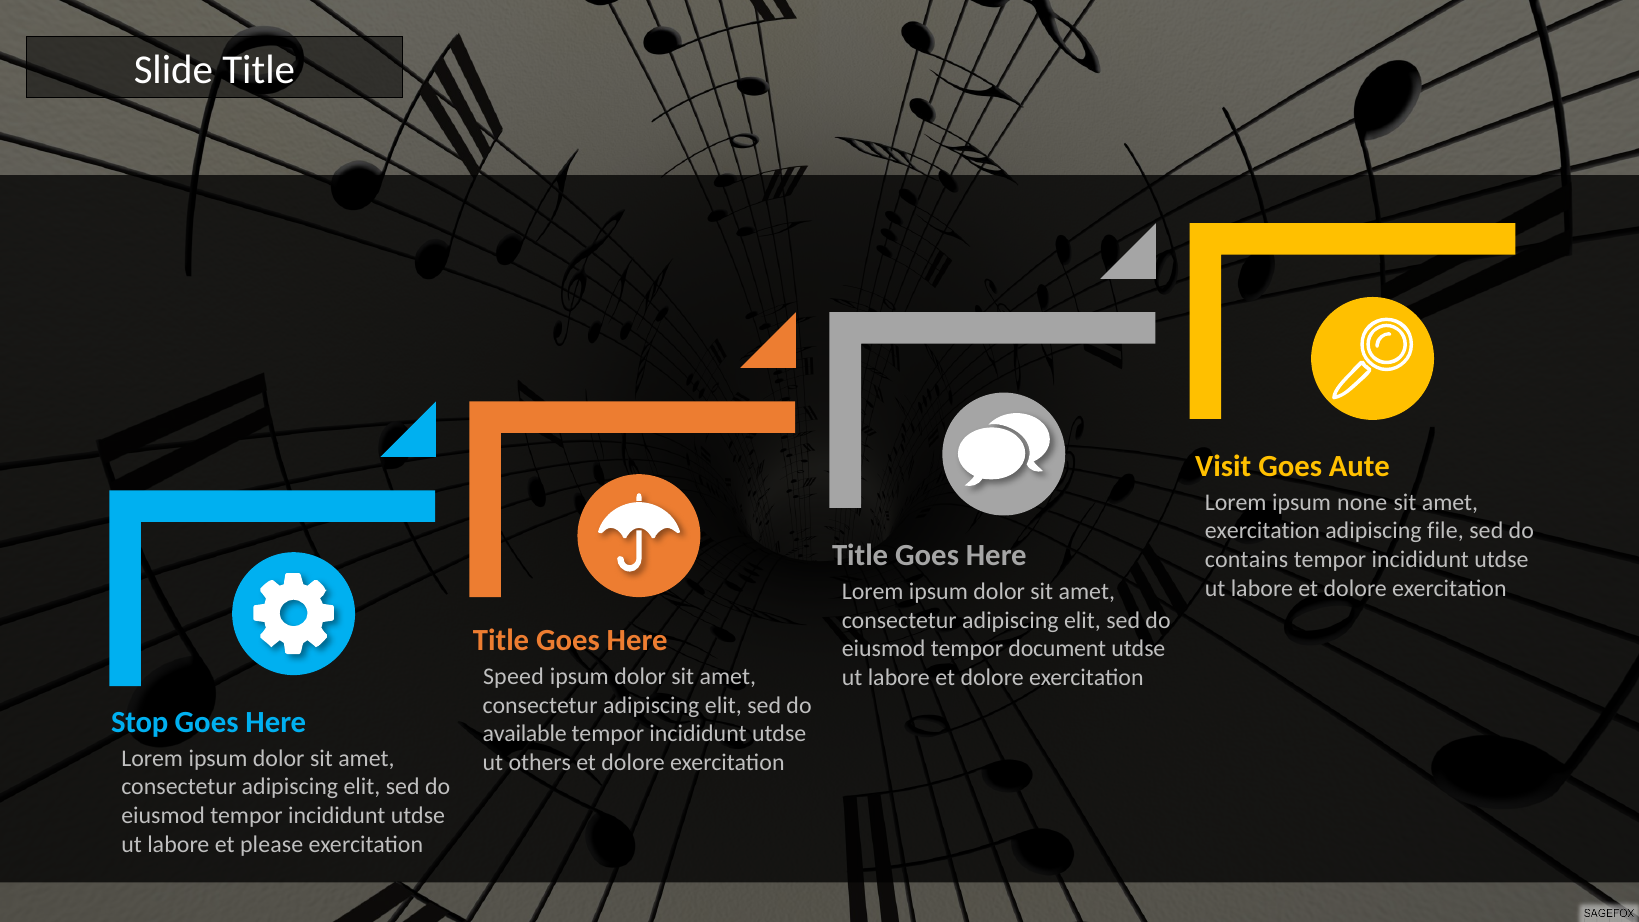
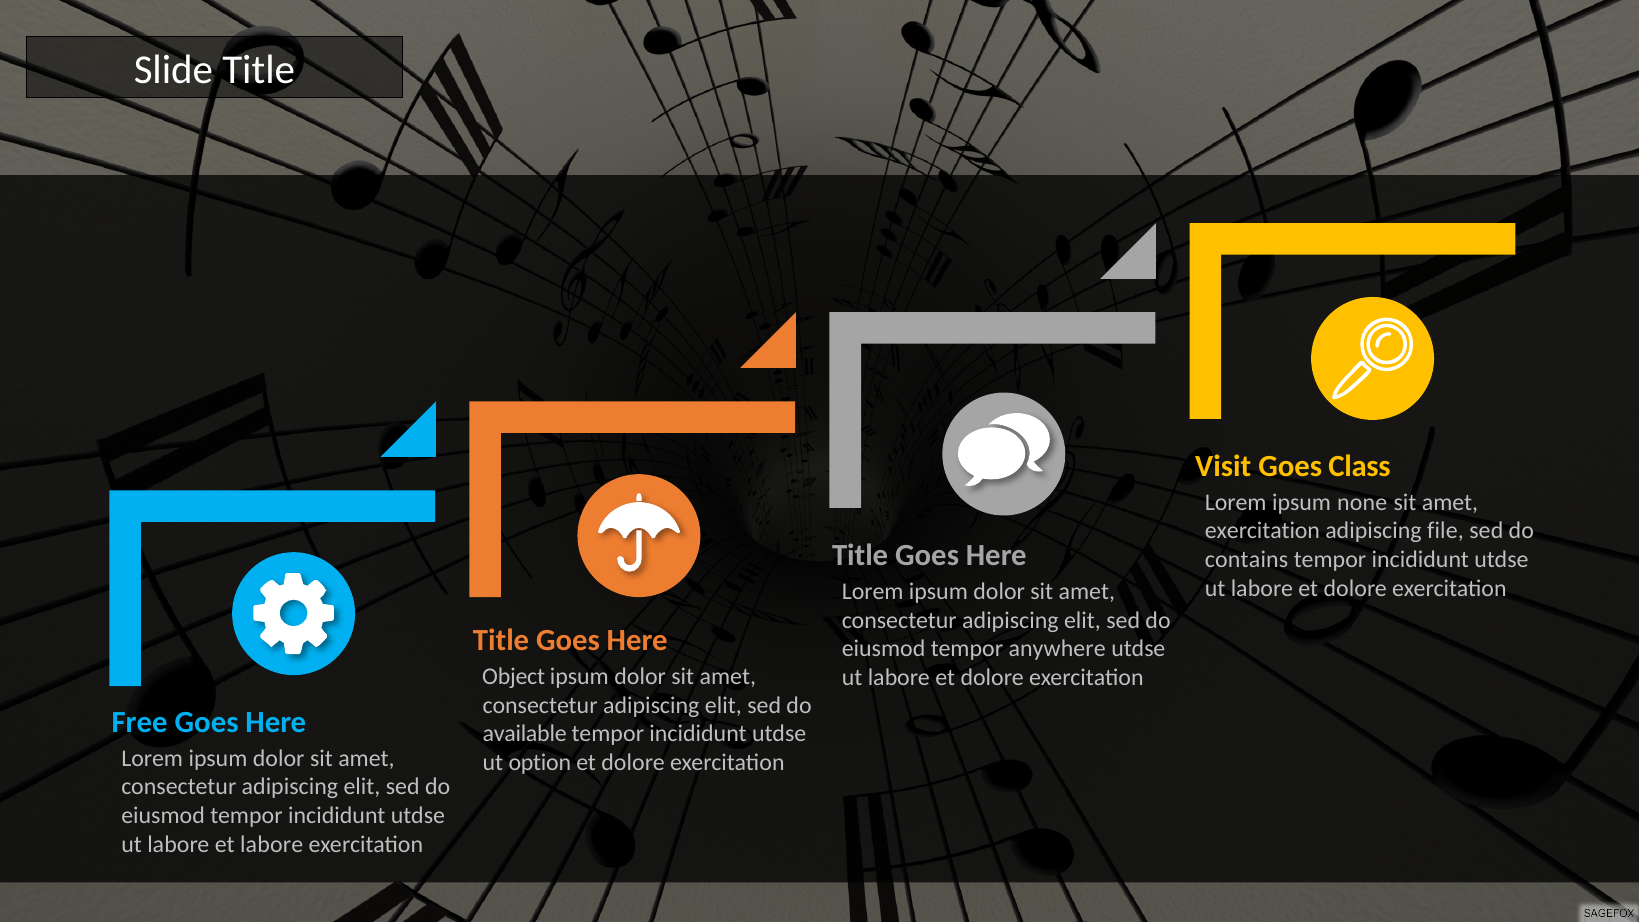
Aute: Aute -> Class
document: document -> anywhere
Speed: Speed -> Object
Stop: Stop -> Free
others: others -> option
et please: please -> labore
